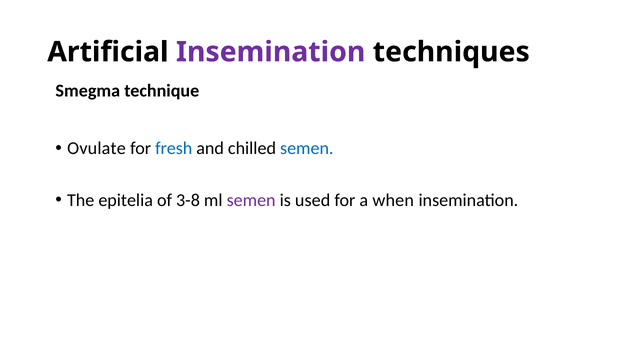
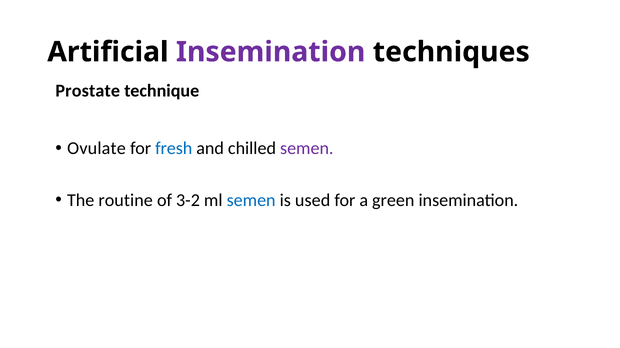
Smegma: Smegma -> Prostate
semen at (307, 149) colour: blue -> purple
epitelia: epitelia -> routine
3-8: 3-8 -> 3-2
semen at (251, 201) colour: purple -> blue
when: when -> green
